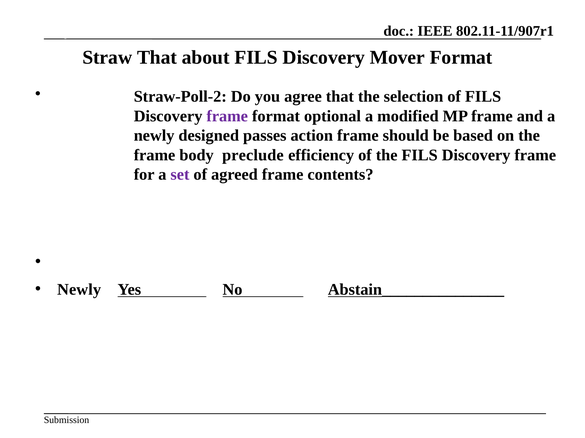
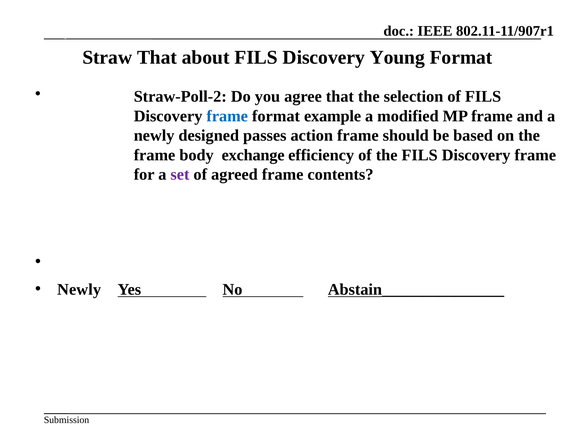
Mover: Mover -> Young
frame at (227, 116) colour: purple -> blue
optional: optional -> example
preclude: preclude -> exchange
